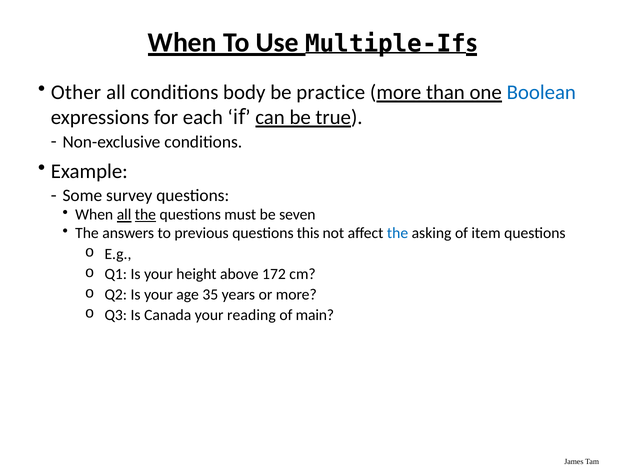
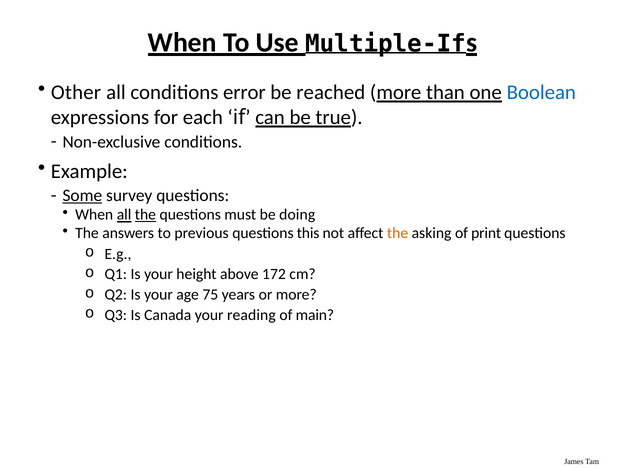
body: body -> error
practice: practice -> reached
Some underline: none -> present
seven: seven -> doing
the at (398, 233) colour: blue -> orange
item: item -> print
35: 35 -> 75
